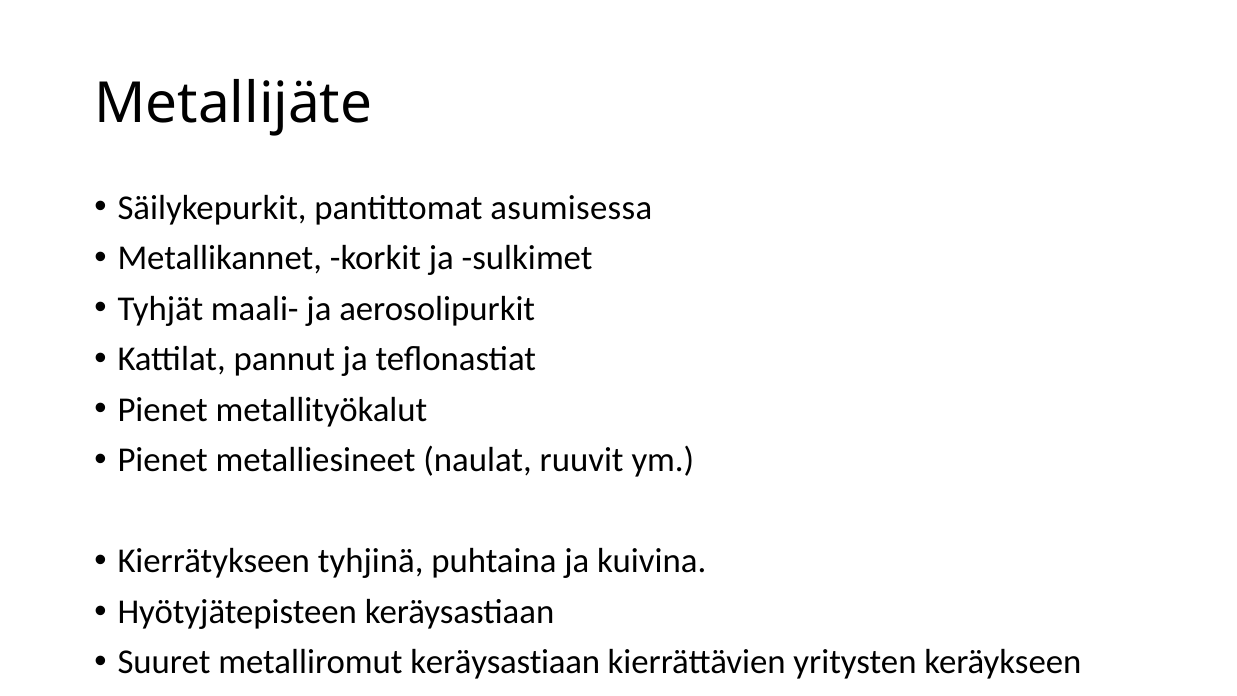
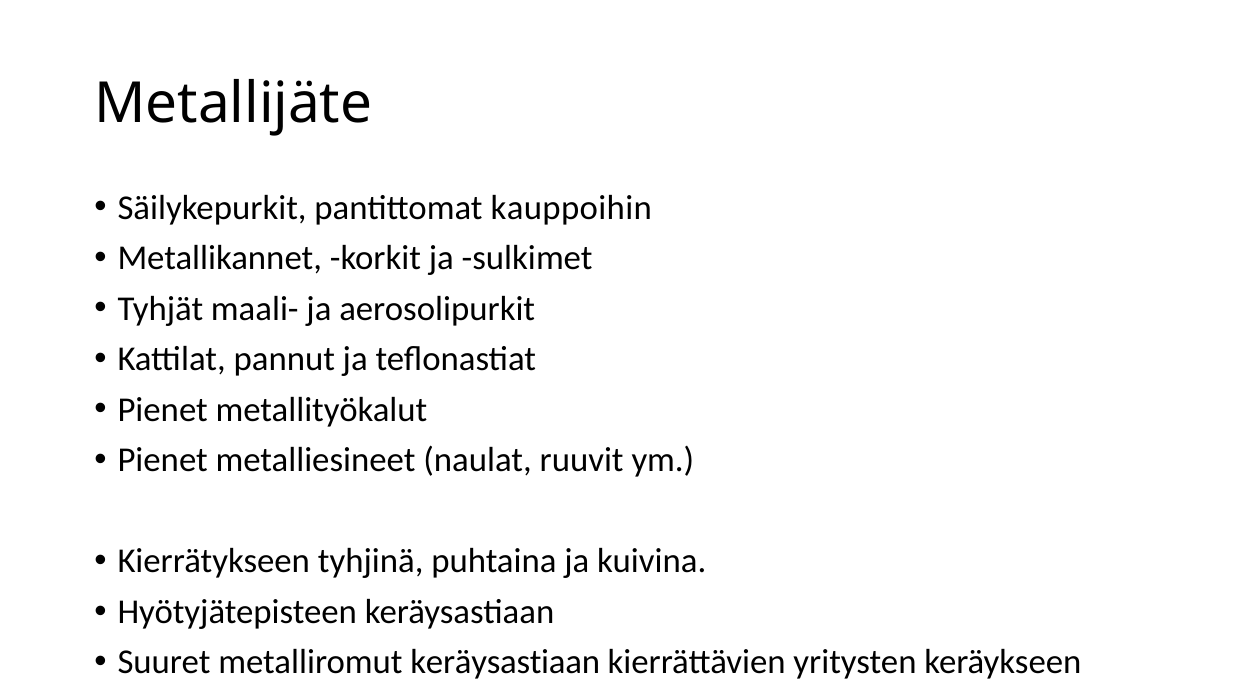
asumisessa: asumisessa -> kauppoihin
